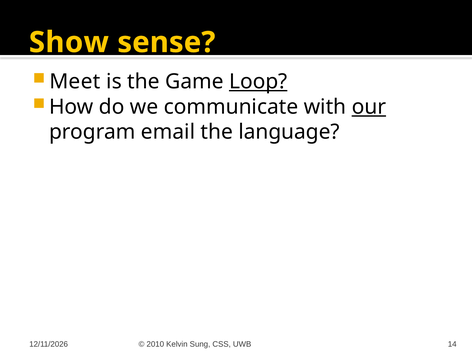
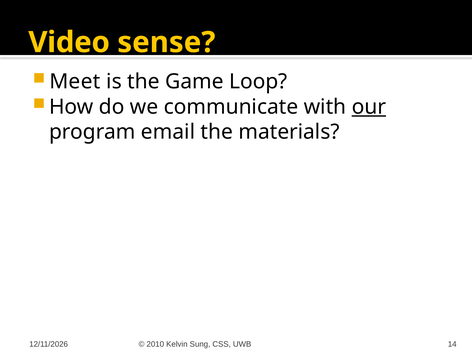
Show: Show -> Video
Loop underline: present -> none
language: language -> materials
